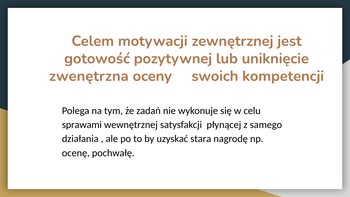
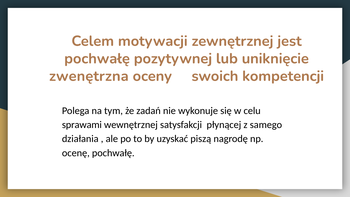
gotowość at (97, 58): gotowość -> pochwałę
stara: stara -> piszą
